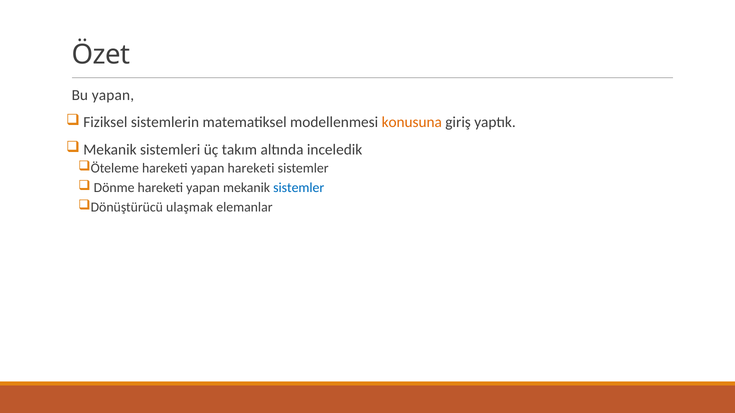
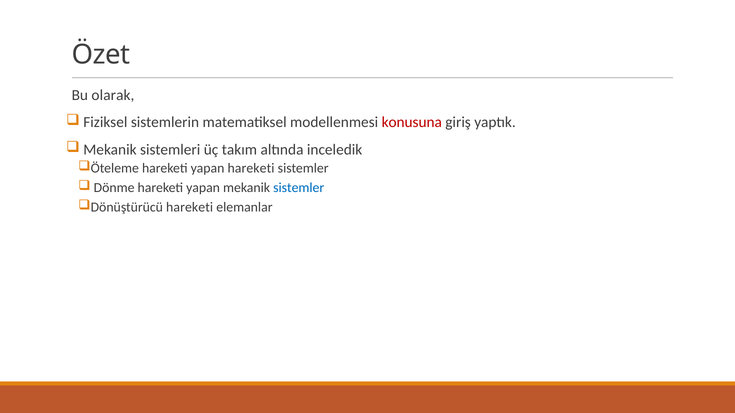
Bu yapan: yapan -> olarak
konusuna colour: orange -> red
ulaşmak at (190, 207): ulaşmak -> hareketi
